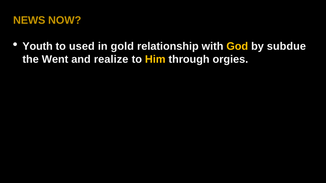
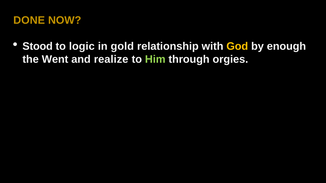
NEWS: NEWS -> DONE
Youth: Youth -> Stood
used: used -> logic
subdue: subdue -> enough
Him colour: yellow -> light green
